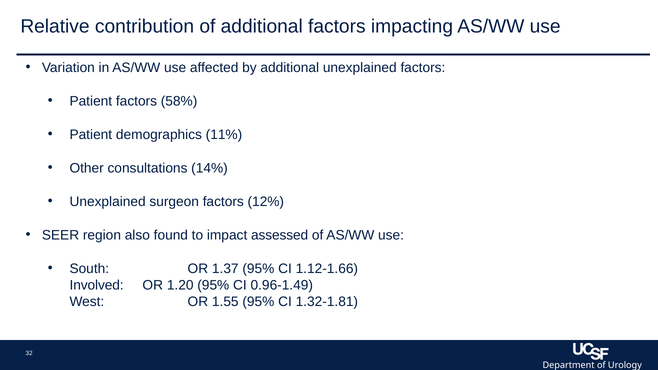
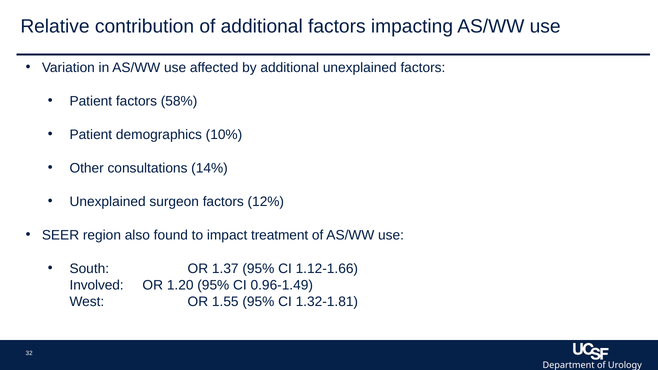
11%: 11% -> 10%
assessed: assessed -> treatment
